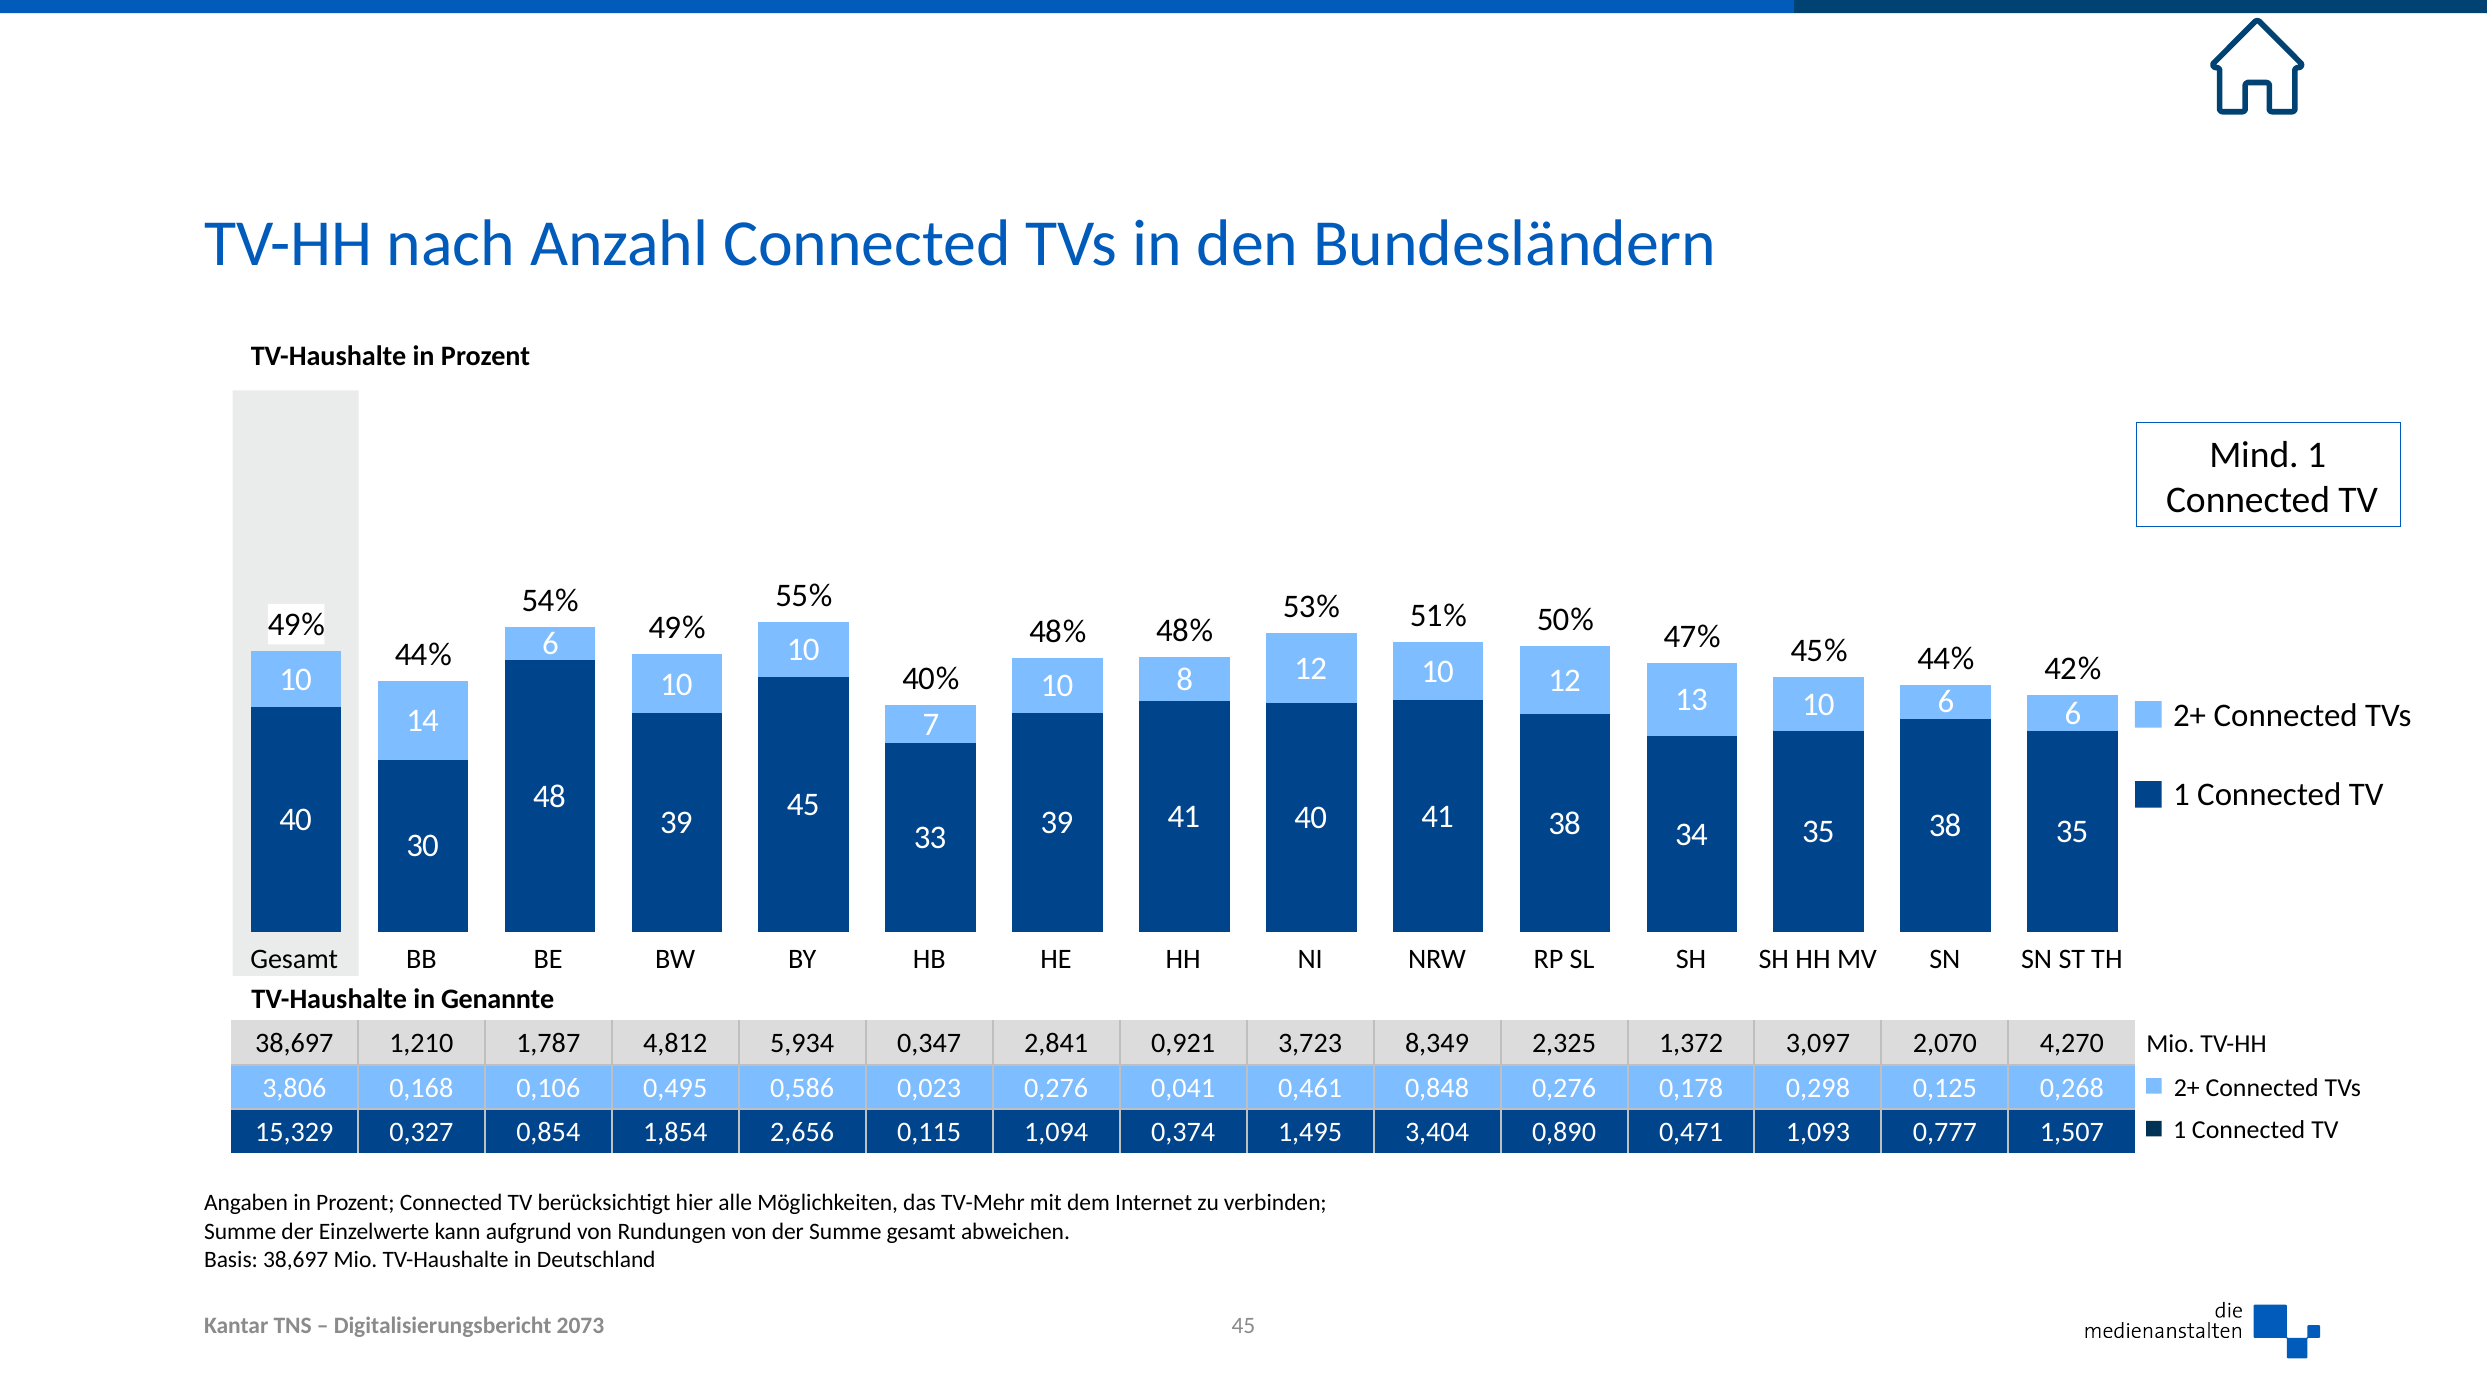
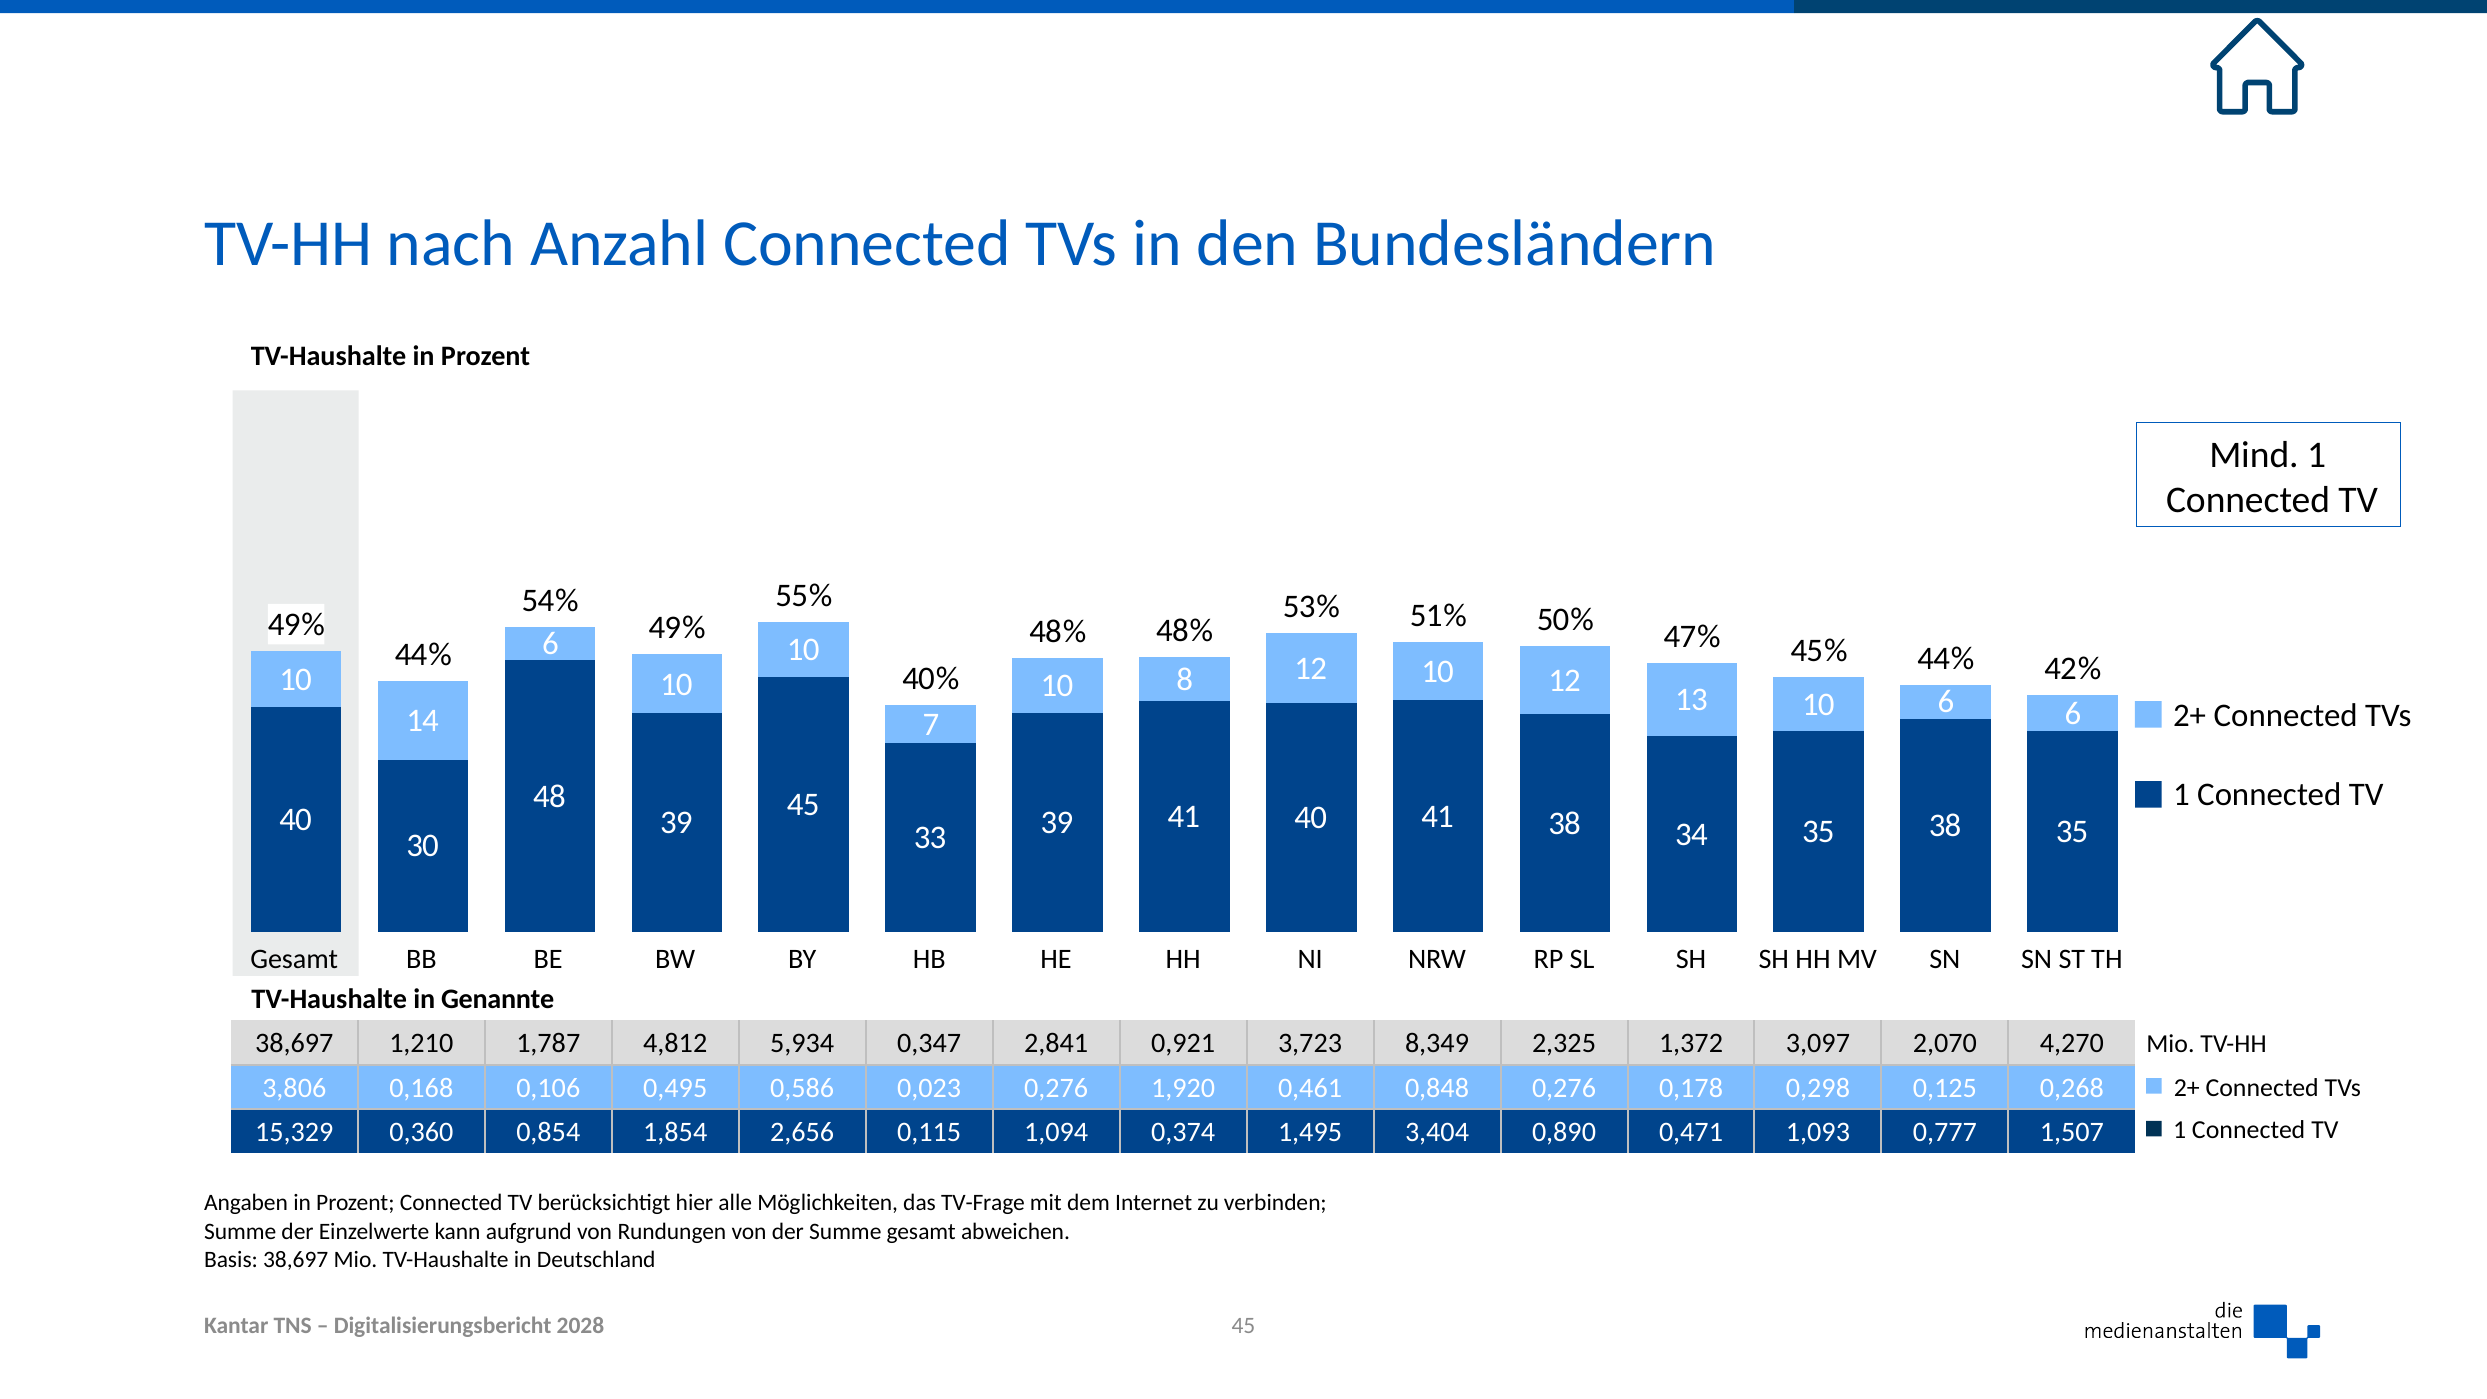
0,041: 0,041 -> 1,920
0,327: 0,327 -> 0,360
TV-Mehr: TV-Mehr -> TV-Frage
2073: 2073 -> 2028
